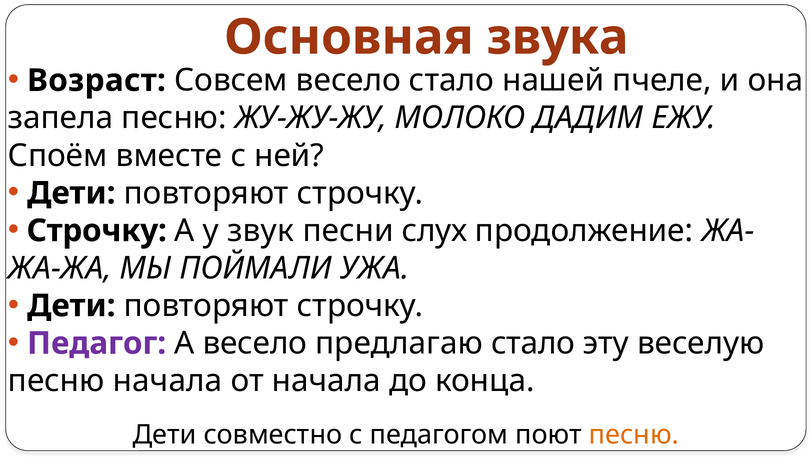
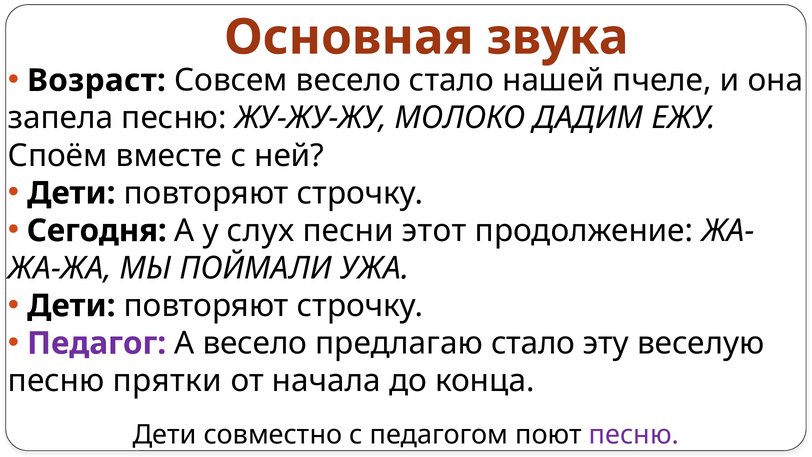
Строчку at (97, 231): Строчку -> Сегодня
звук: звук -> слух
слух: слух -> этот
песню начала: начала -> прятки
песню at (634, 435) colour: orange -> purple
